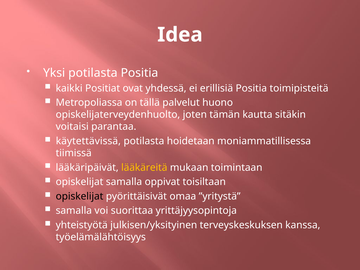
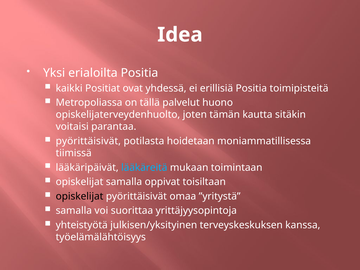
Yksi potilasta: potilasta -> erialoilta
käytettävissä at (88, 141): käytettävissä -> pyörittäisivät
lääkäreitä colour: yellow -> light blue
